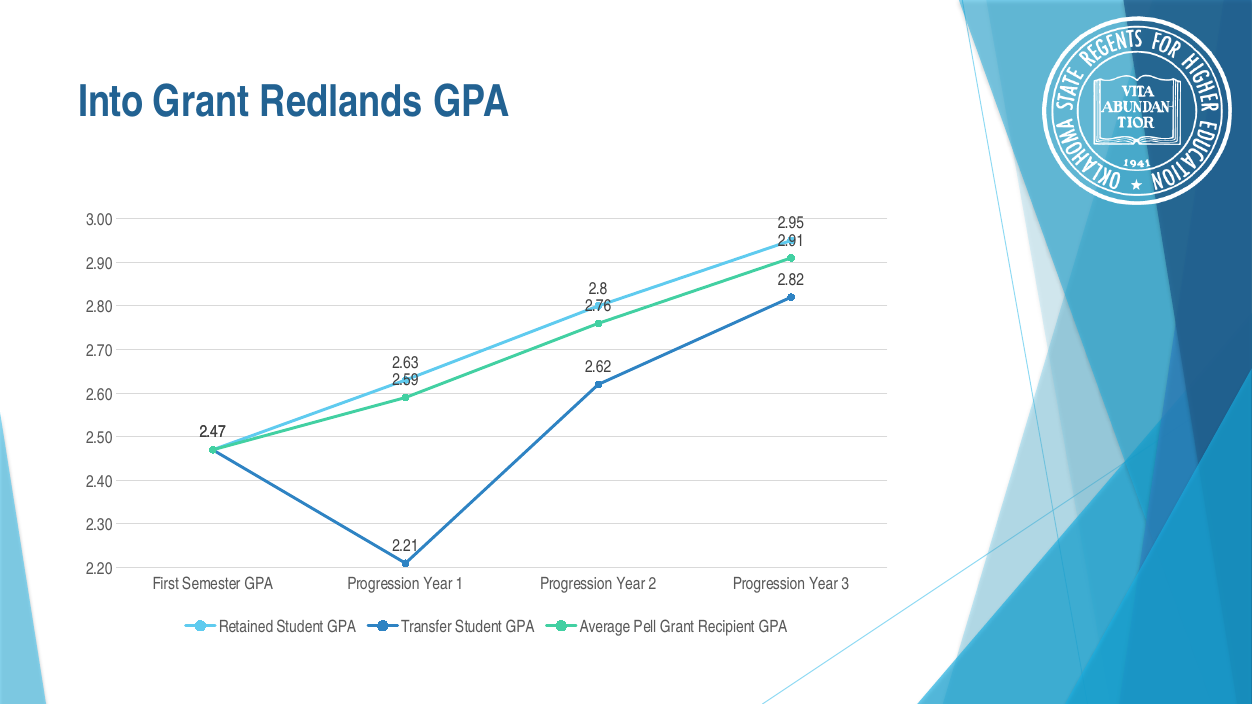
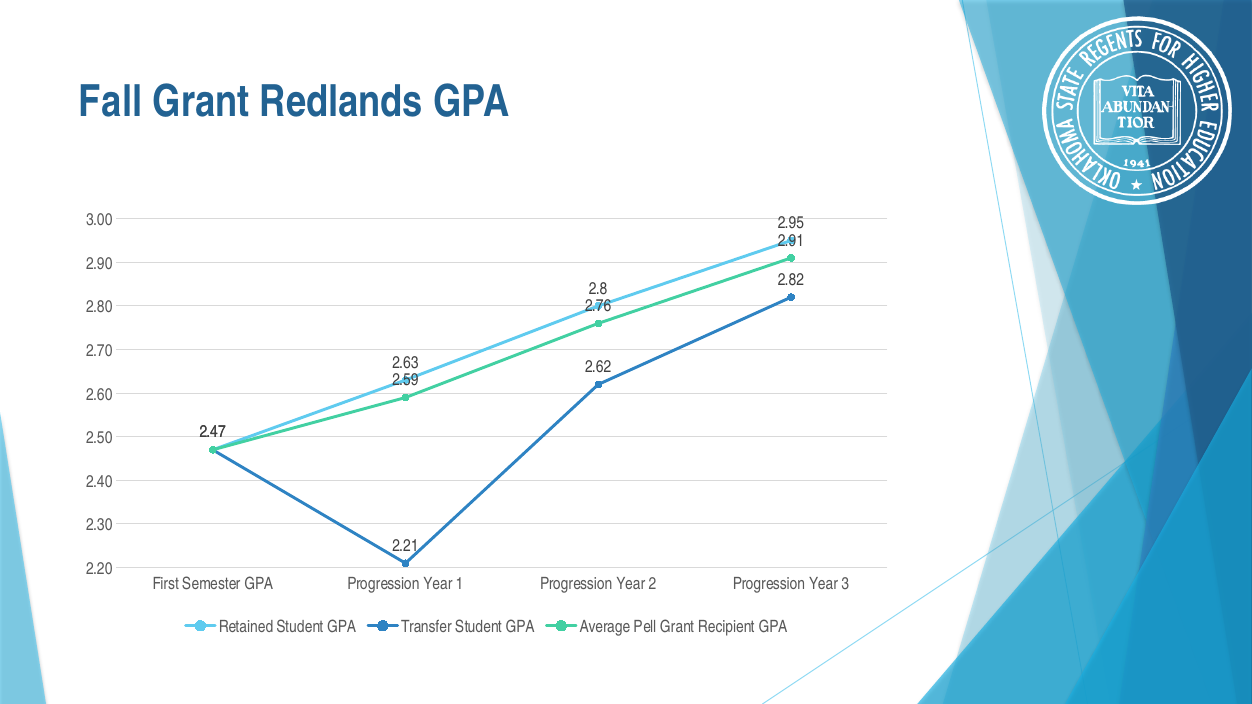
Into: Into -> Fall
